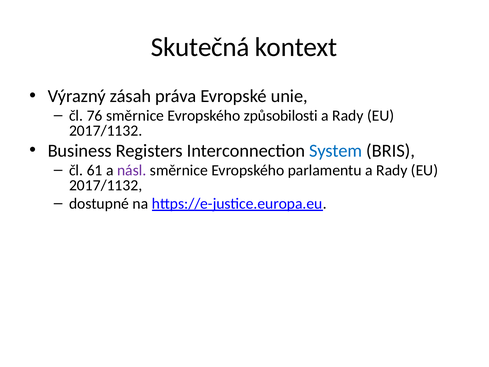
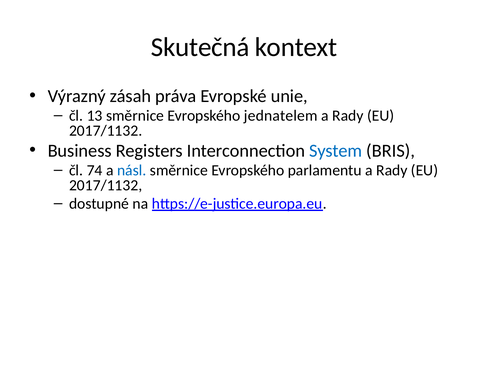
76: 76 -> 13
způsobilosti: způsobilosti -> jednatelem
61: 61 -> 74
násl colour: purple -> blue
